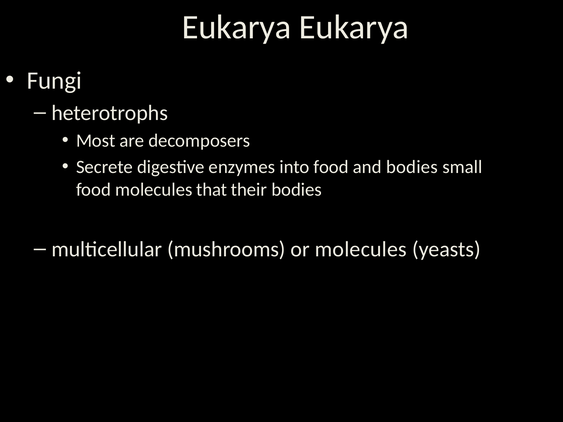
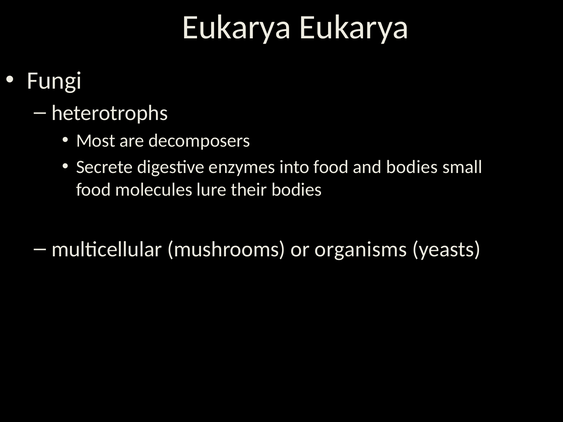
that: that -> lure
or molecules: molecules -> organisms
